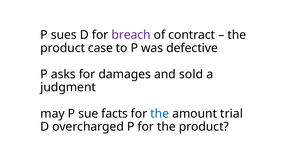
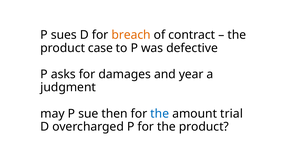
breach colour: purple -> orange
sold: sold -> year
facts: facts -> then
